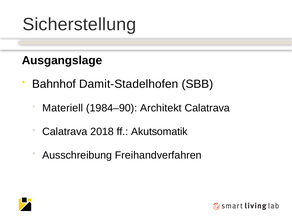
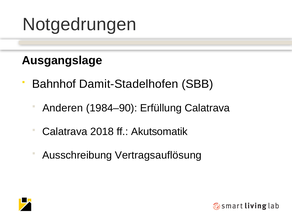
Sicherstellung: Sicherstellung -> Notgedrungen
Materiell: Materiell -> Anderen
Architekt: Architekt -> Erfüllung
Freihandverfahren: Freihandverfahren -> Vertragsauflösung
